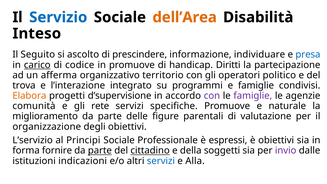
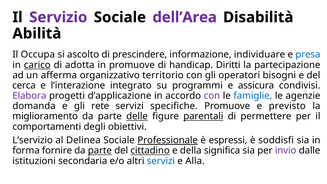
Servizio colour: blue -> purple
dell’Area colour: orange -> purple
Inteso: Inteso -> Abilità
Seguito: Seguito -> Occupa
codice: codice -> adotta
politico: politico -> bisogni
trova: trova -> cerca
e famiglie: famiglie -> assicura
Elabora colour: orange -> purple
d’supervisione: d’supervisione -> d’applicazione
famiglie at (253, 96) colour: purple -> blue
comunità: comunità -> domanda
naturale: naturale -> previsto
delle underline: none -> present
parentali underline: none -> present
valutazione: valutazione -> permettere
organizzazione: organizzazione -> comportamenti
Principi: Principi -> Delinea
Professionale underline: none -> present
è obiettivi: obiettivi -> soddisfi
soggetti: soggetti -> significa
indicazioni: indicazioni -> secondaria
